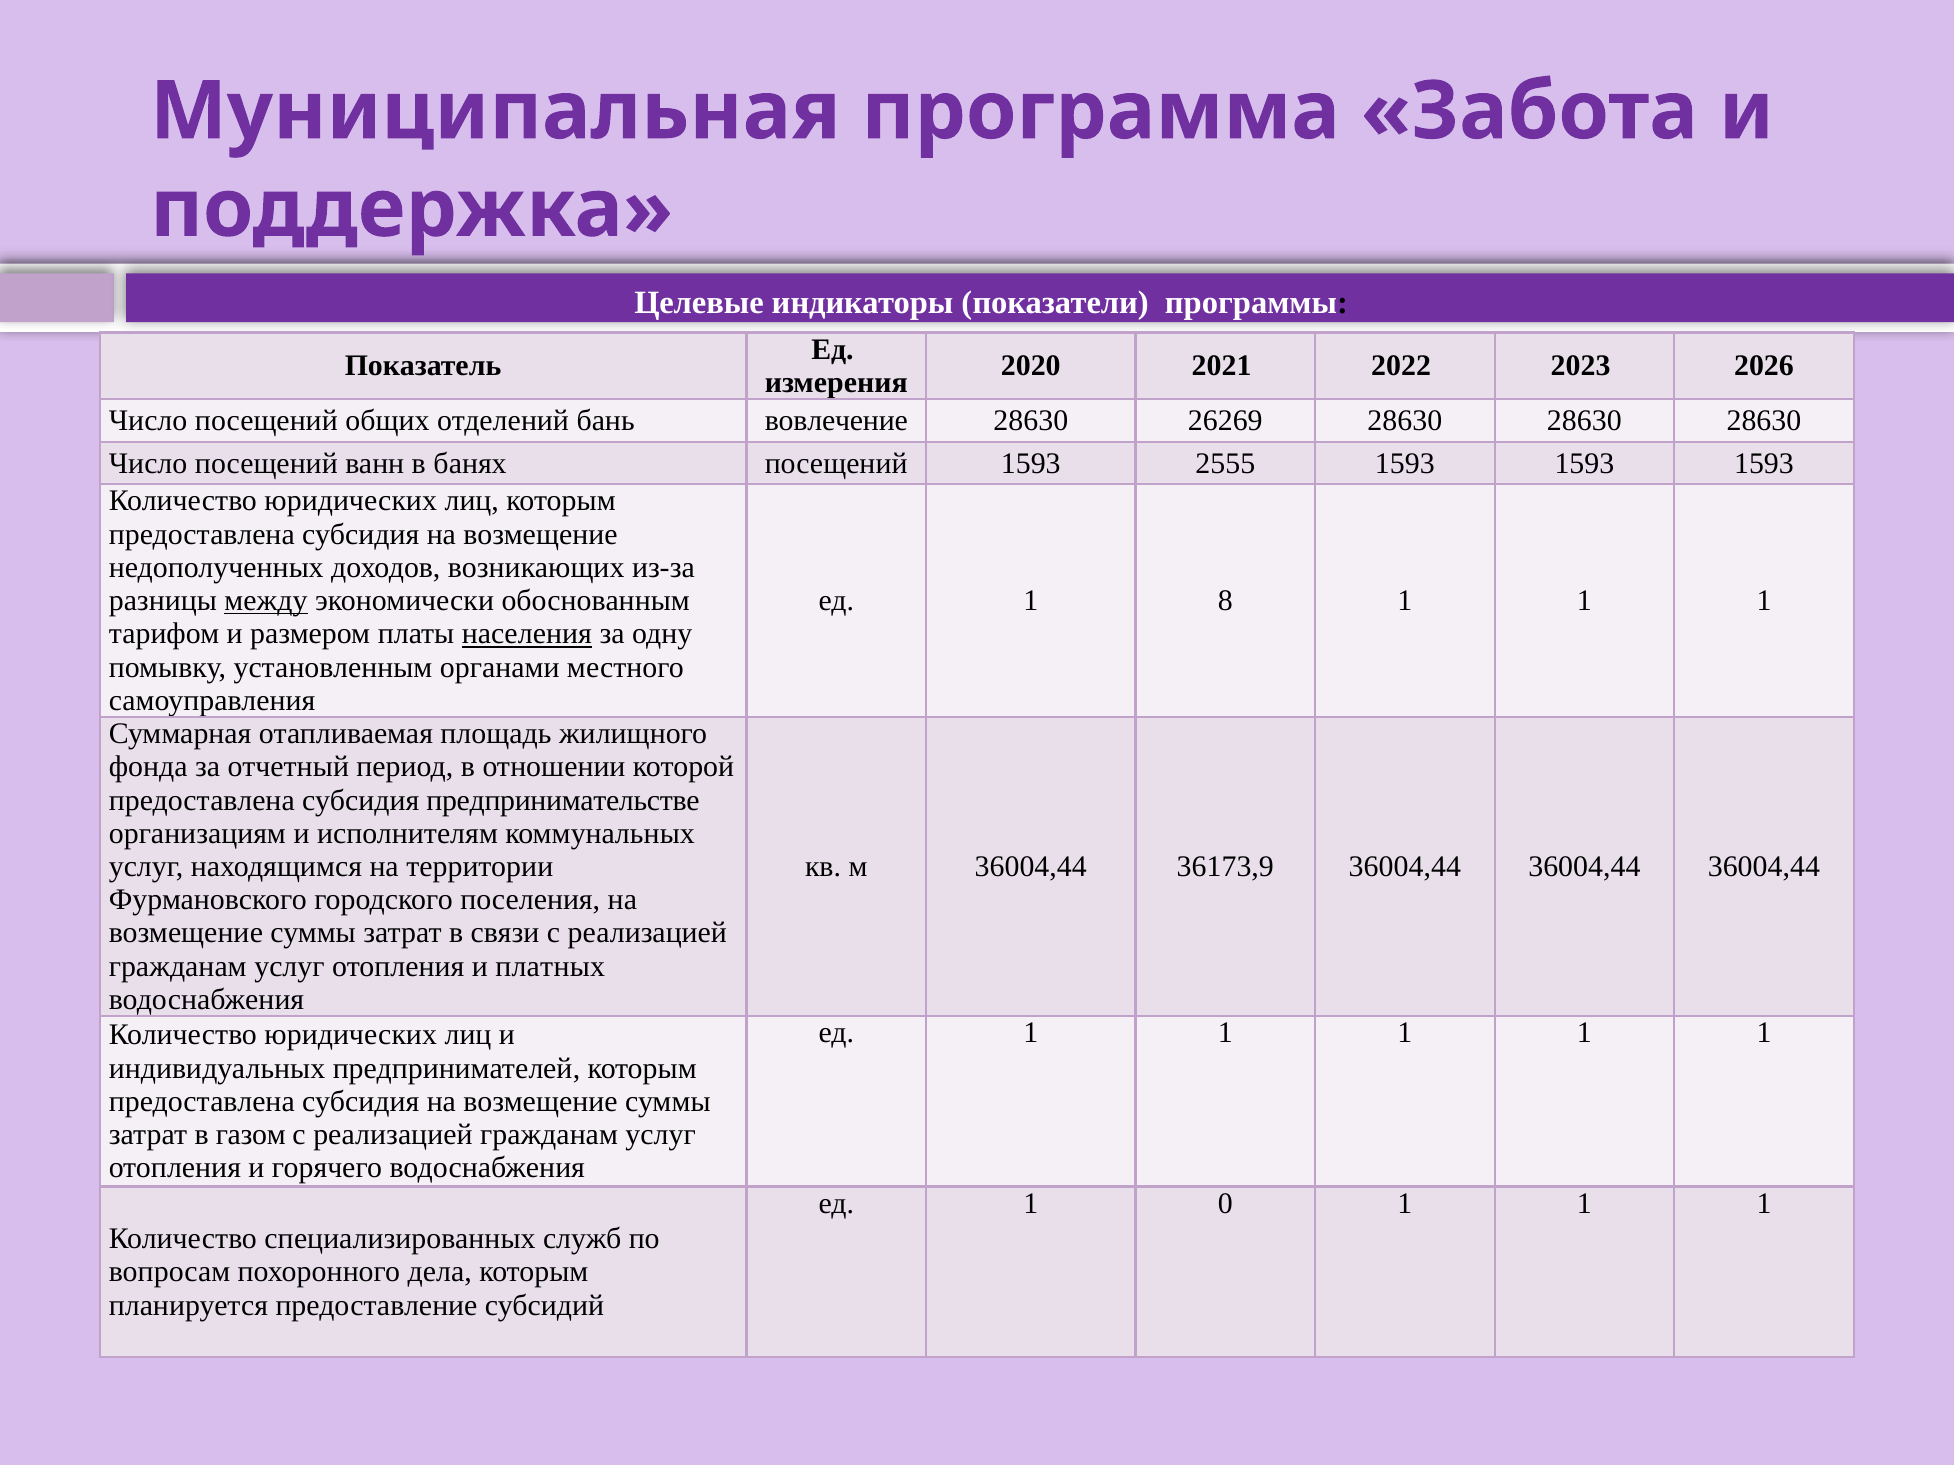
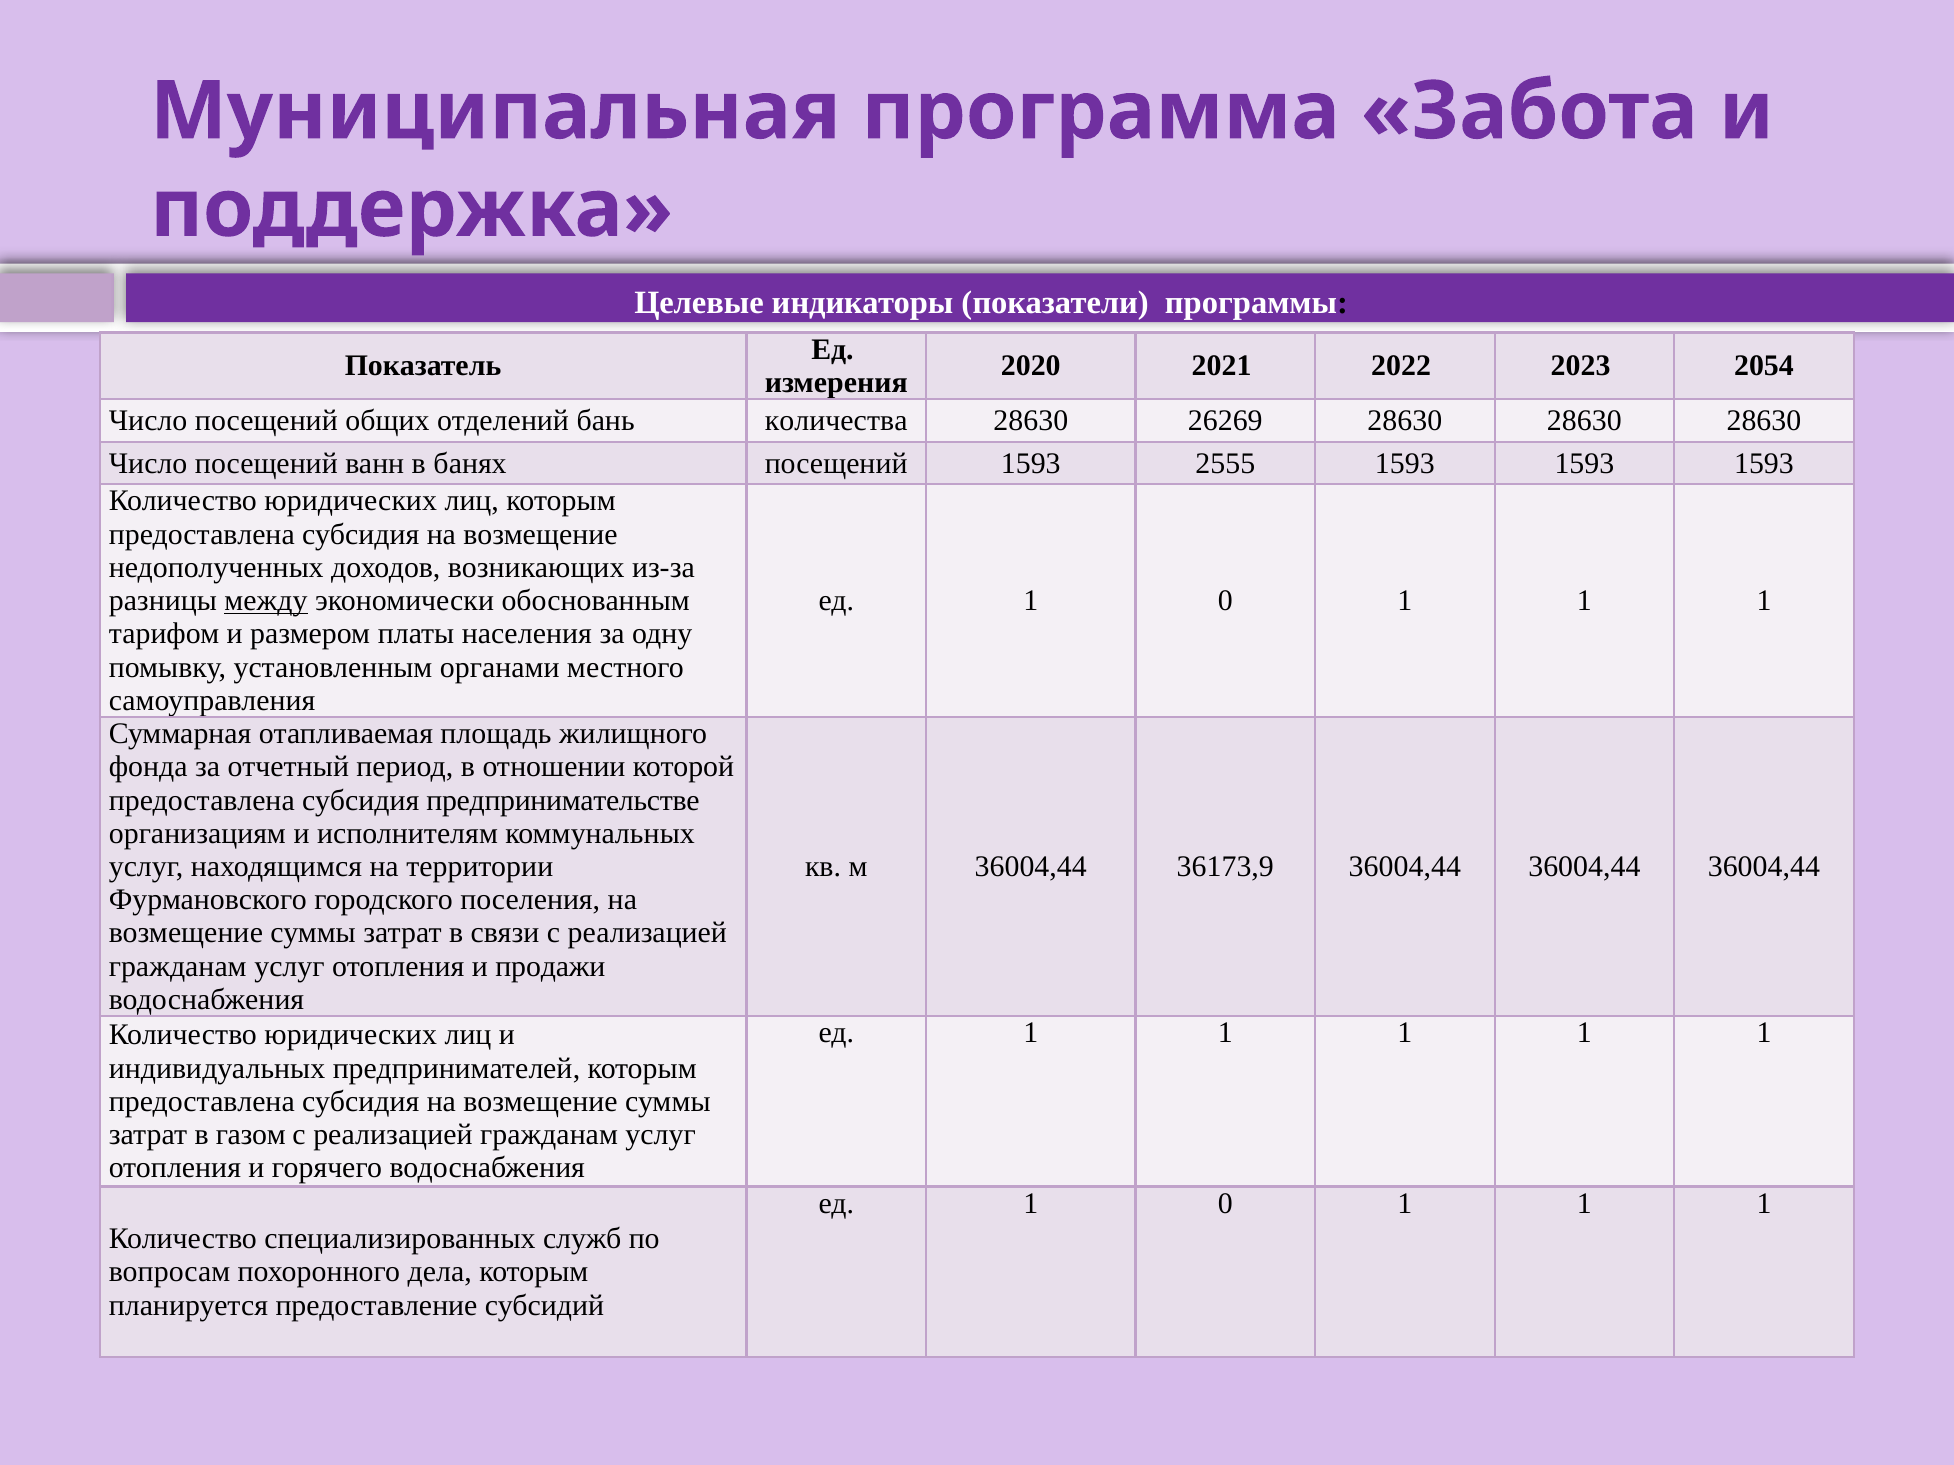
2026: 2026 -> 2054
вовлечение: вовлечение -> количества
8 at (1225, 601): 8 -> 0
населения underline: present -> none
платных: платных -> продажи
